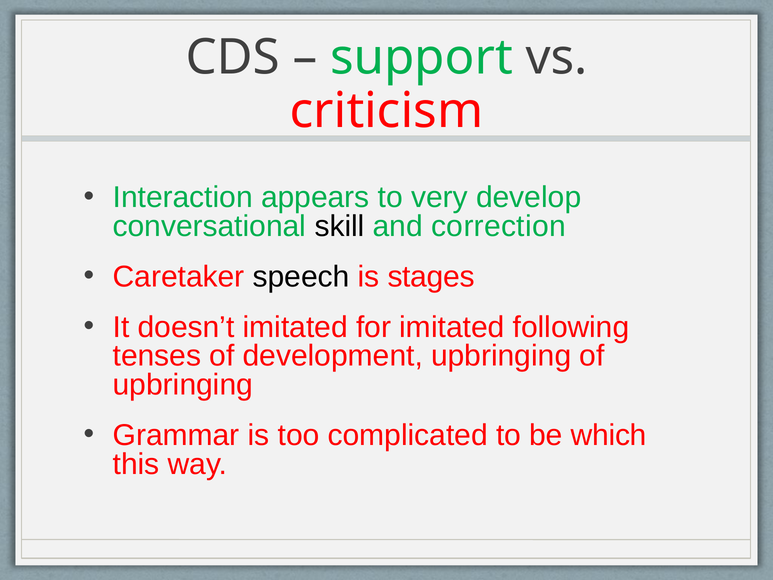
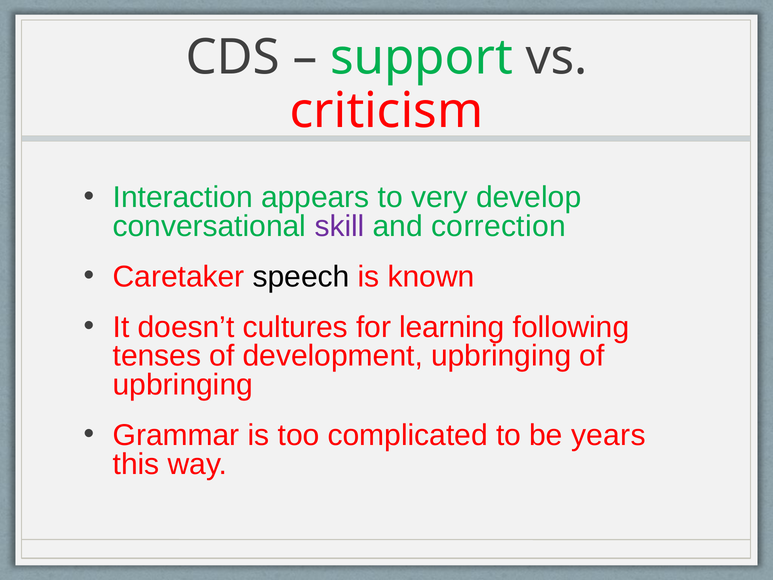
skill colour: black -> purple
stages: stages -> known
doesn’t imitated: imitated -> cultures
for imitated: imitated -> learning
which: which -> years
